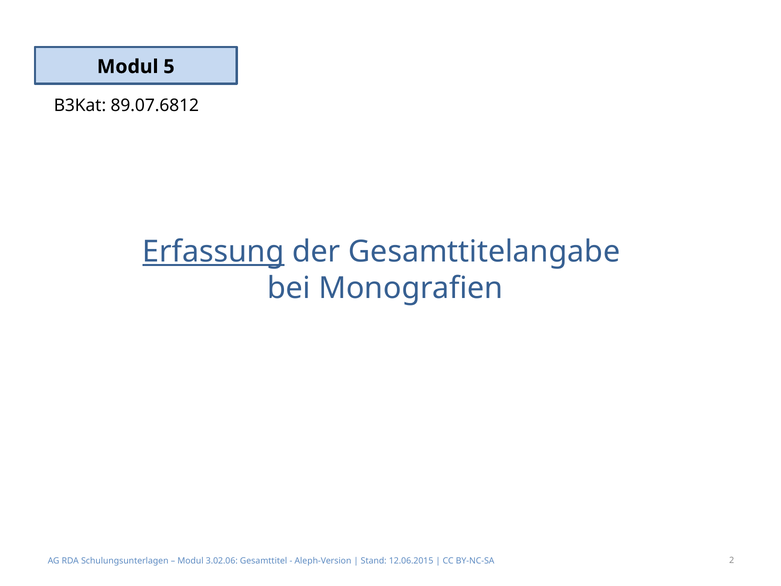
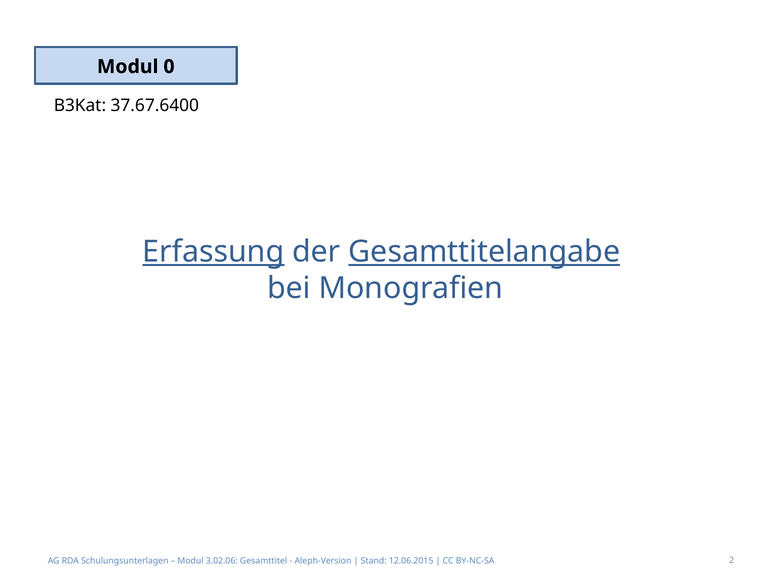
5: 5 -> 0
89.07.6812: 89.07.6812 -> 37.67.6400
Gesamttitelangabe underline: none -> present
